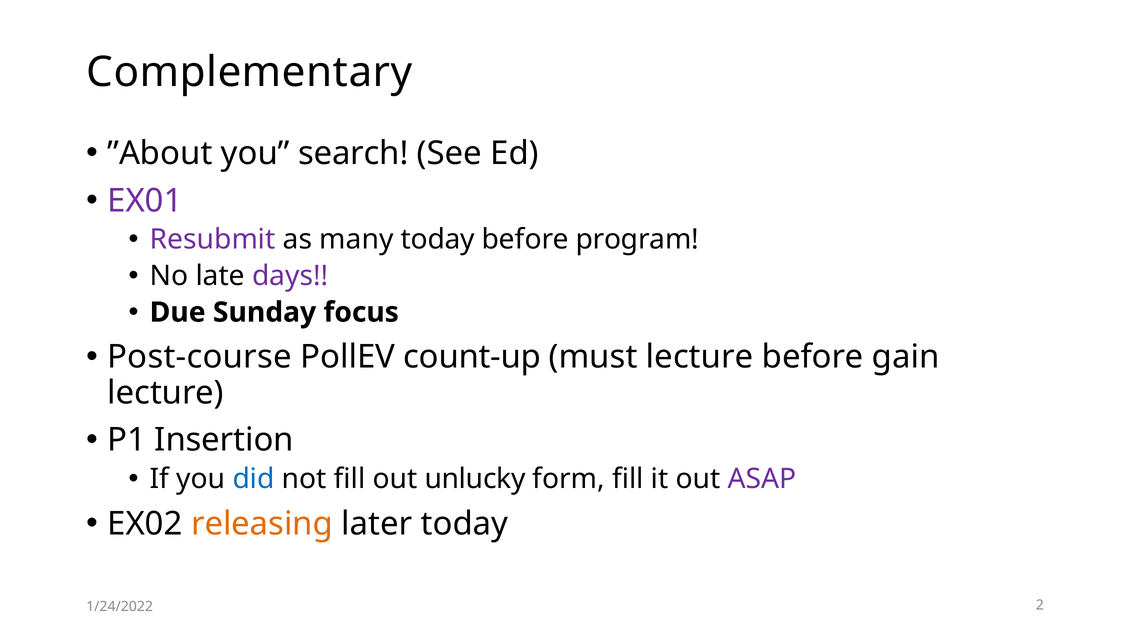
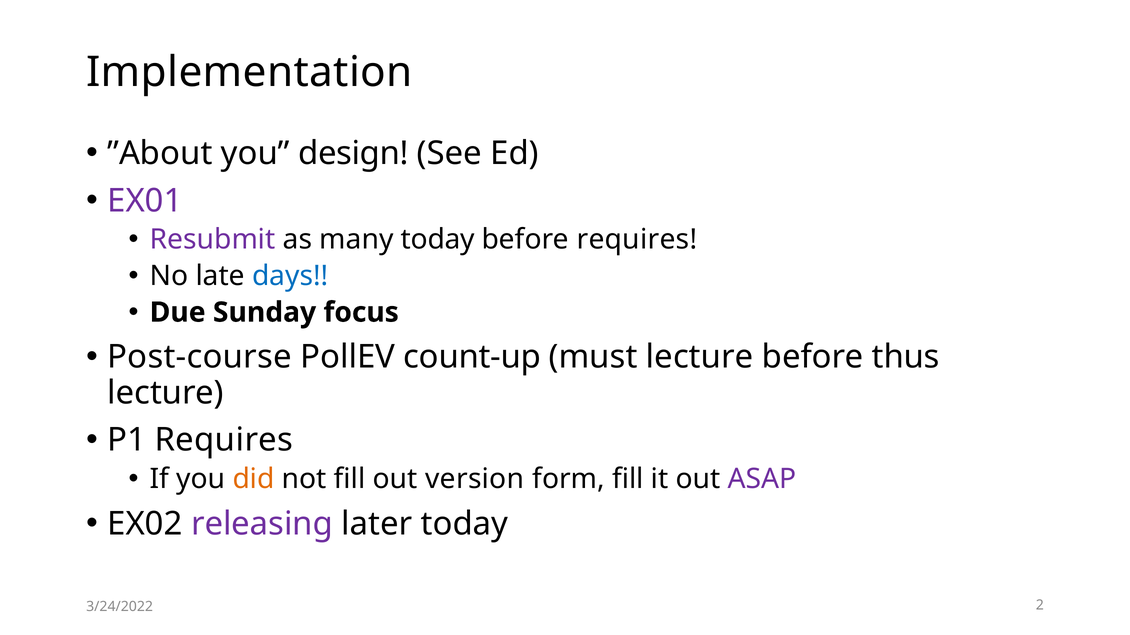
Complementary: Complementary -> Implementation
search: search -> design
before program: program -> requires
days colour: purple -> blue
gain: gain -> thus
P1 Insertion: Insertion -> Requires
did colour: blue -> orange
unlucky: unlucky -> version
releasing colour: orange -> purple
1/24/2022: 1/24/2022 -> 3/24/2022
